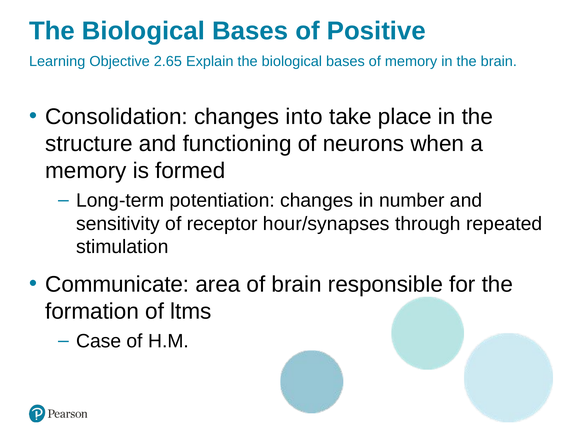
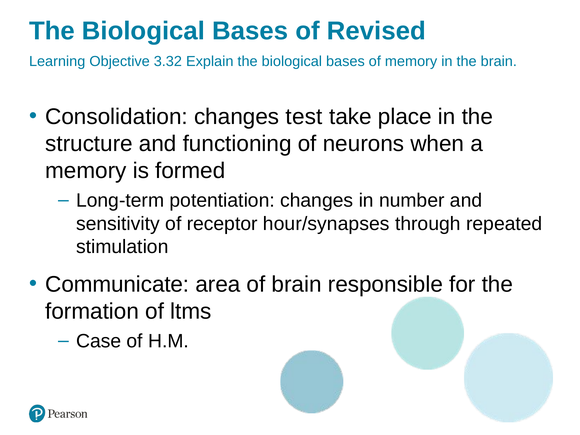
Positive: Positive -> Revised
2.65: 2.65 -> 3.32
into: into -> test
